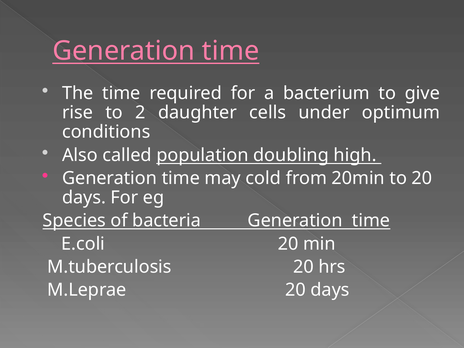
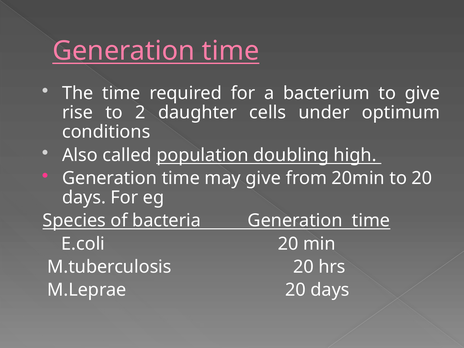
may cold: cold -> give
